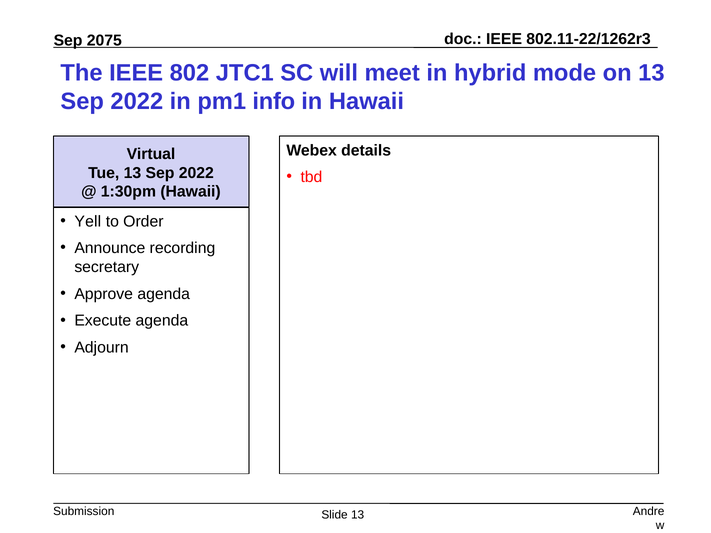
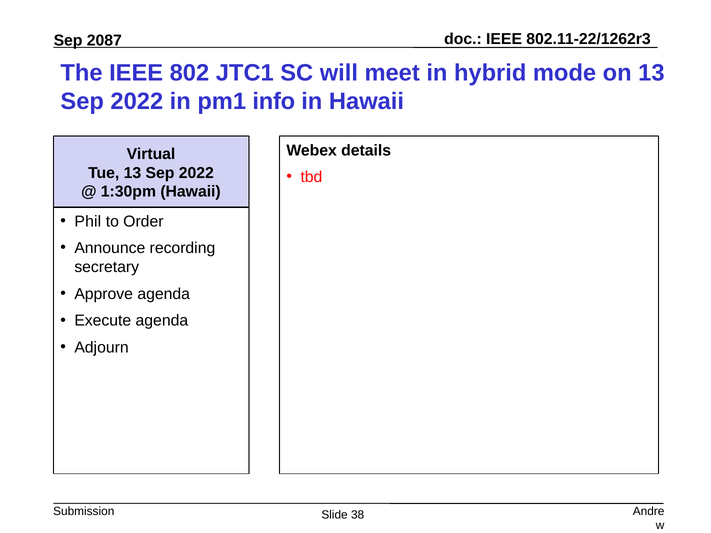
2075: 2075 -> 2087
Yell: Yell -> Phil
Slide 13: 13 -> 38
